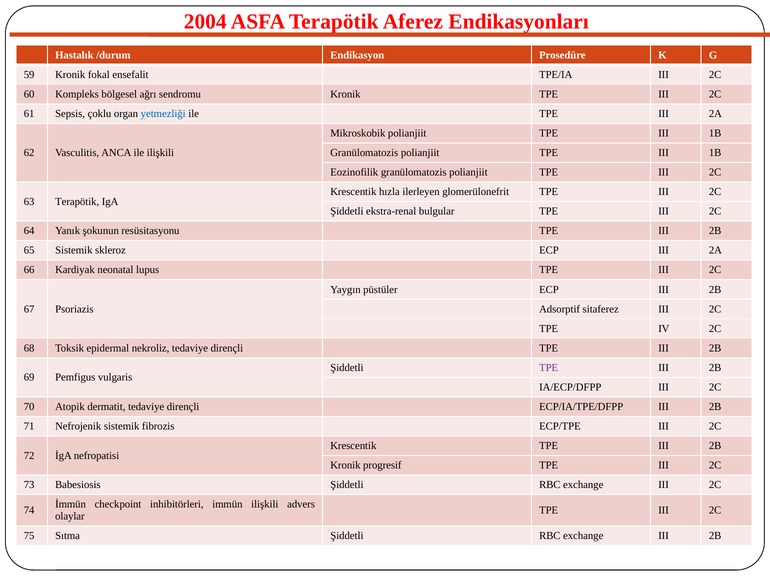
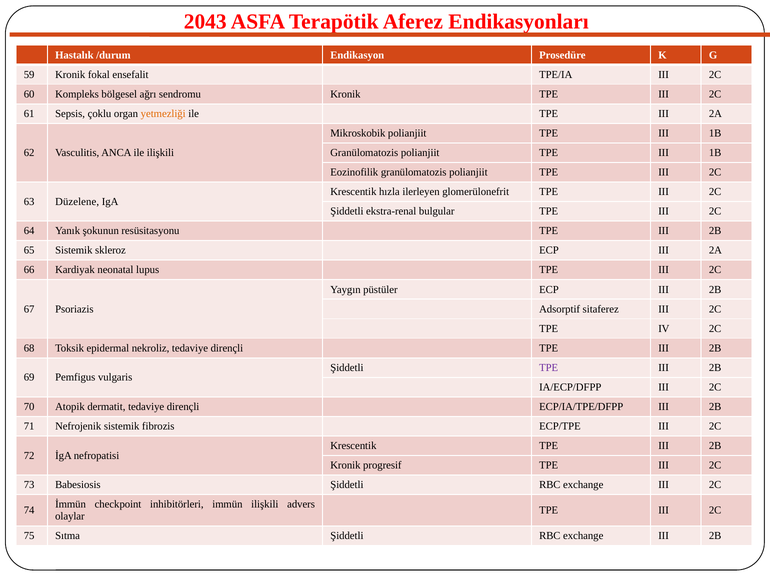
2004: 2004 -> 2043
yetmezliği colour: blue -> orange
63 Terapötik: Terapötik -> Düzelene
